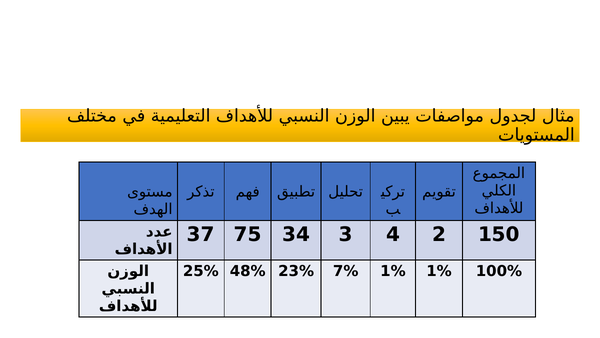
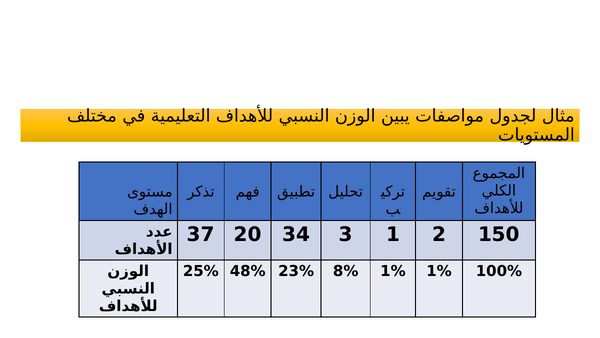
75: 75 -> 20
4: 4 -> 1
7%: 7% -> 8%
